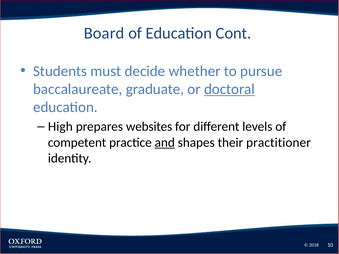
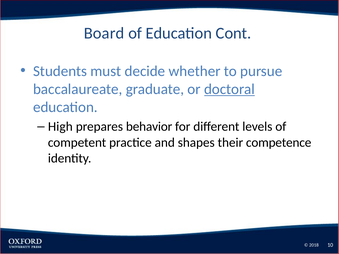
websites: websites -> behavior
and underline: present -> none
practitioner: practitioner -> competence
